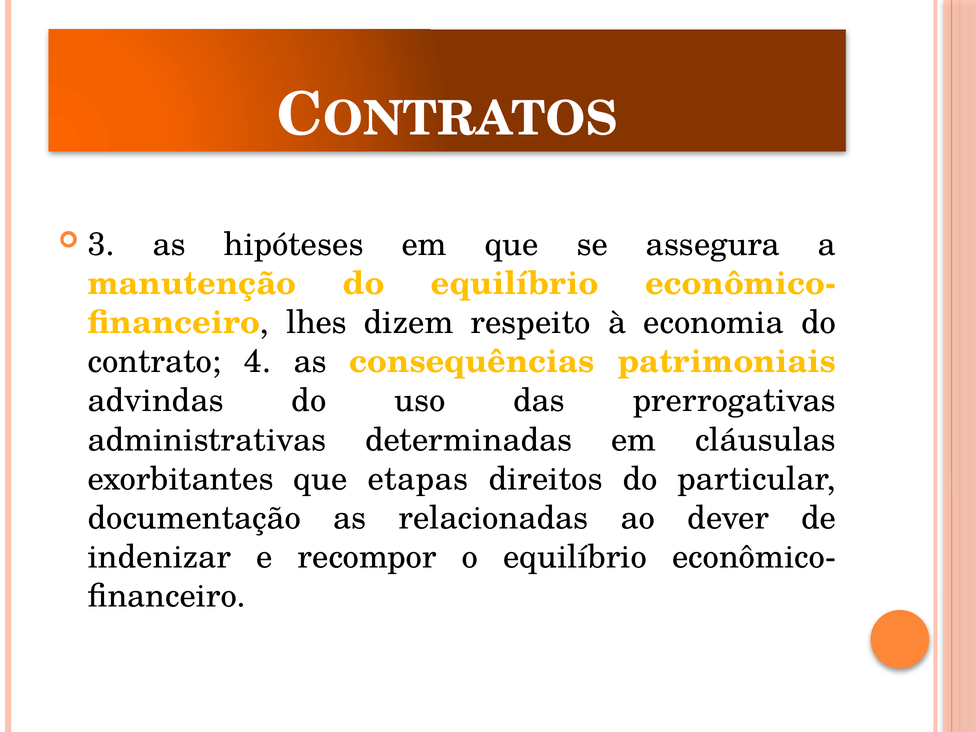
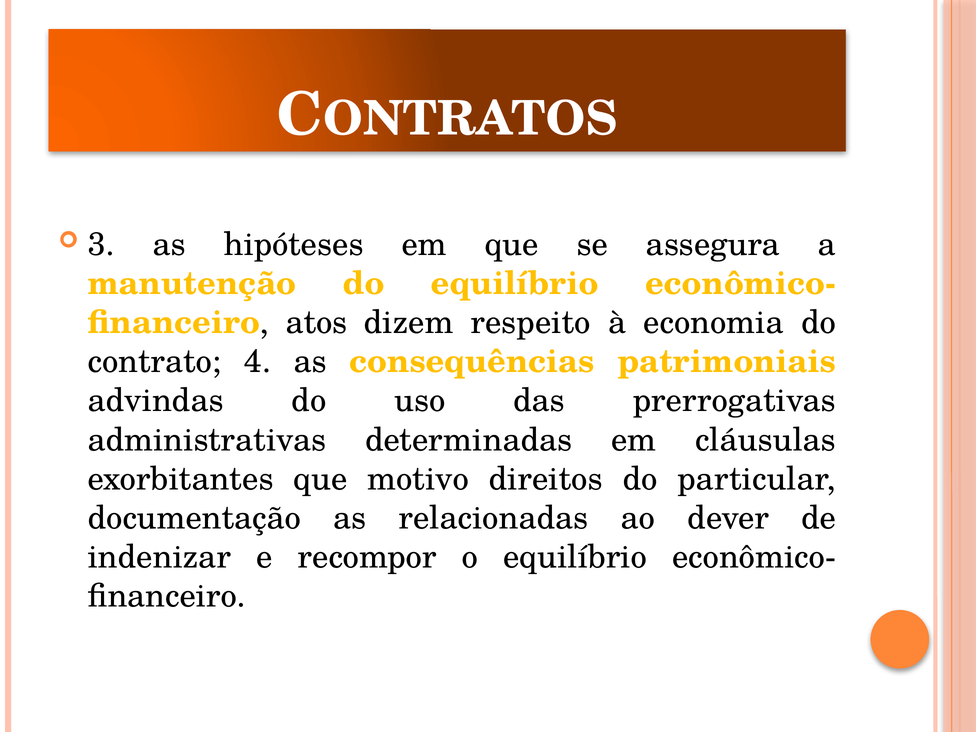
lhes: lhes -> atos
etapas: etapas -> motivo
